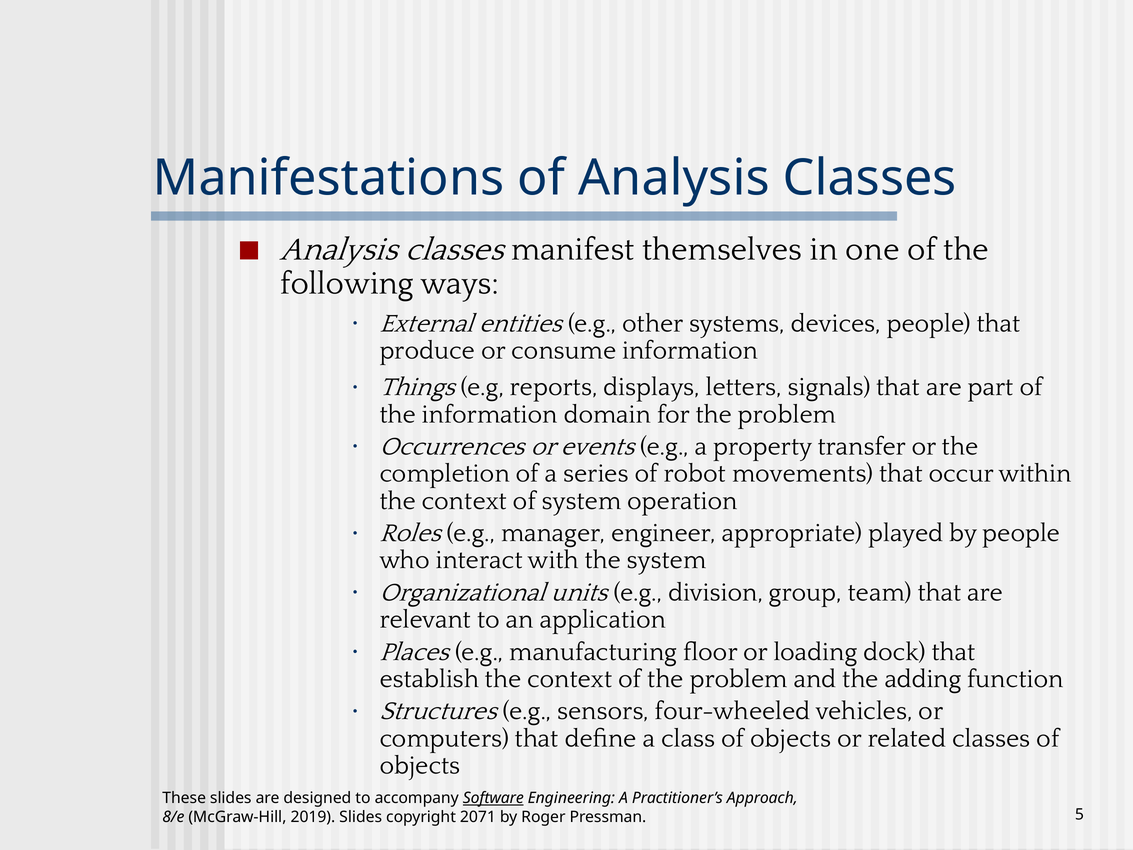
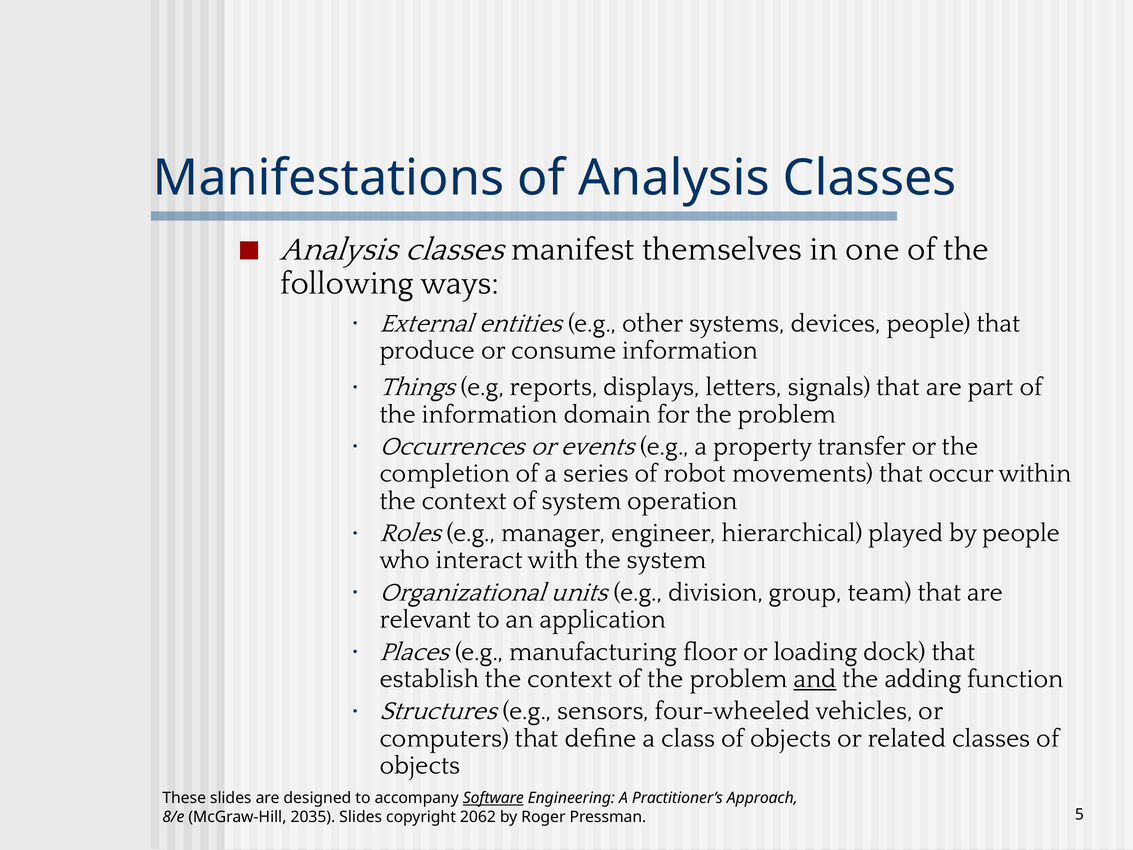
appropriate: appropriate -> hierarchical
and underline: none -> present
2019: 2019 -> 2035
2071: 2071 -> 2062
